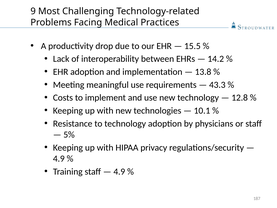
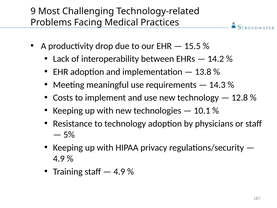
43.3: 43.3 -> 14.3
